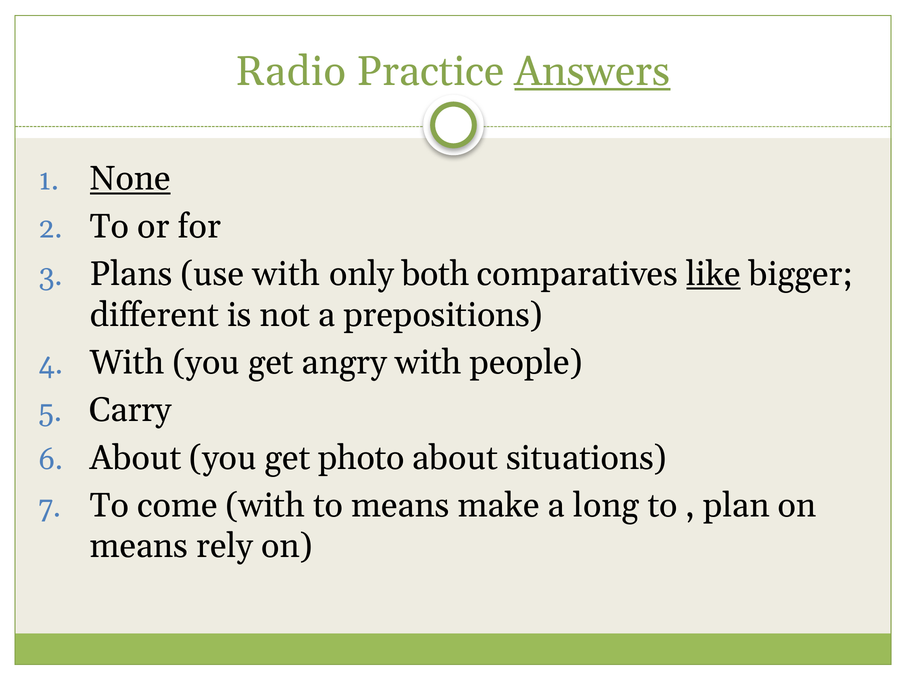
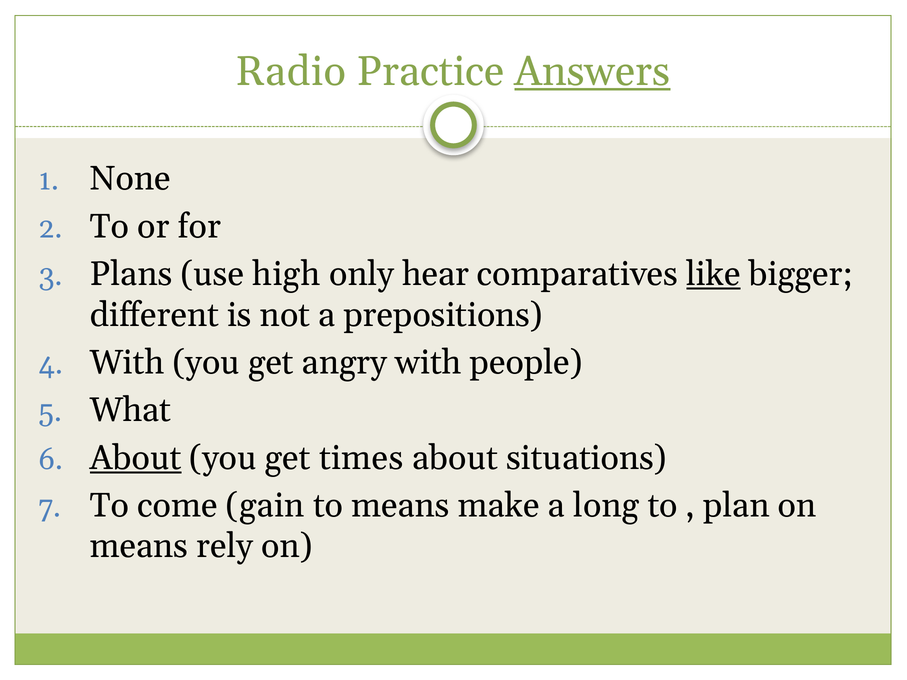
None underline: present -> none
use with: with -> high
both: both -> hear
Carry: Carry -> What
About at (136, 458) underline: none -> present
photo: photo -> times
come with: with -> gain
